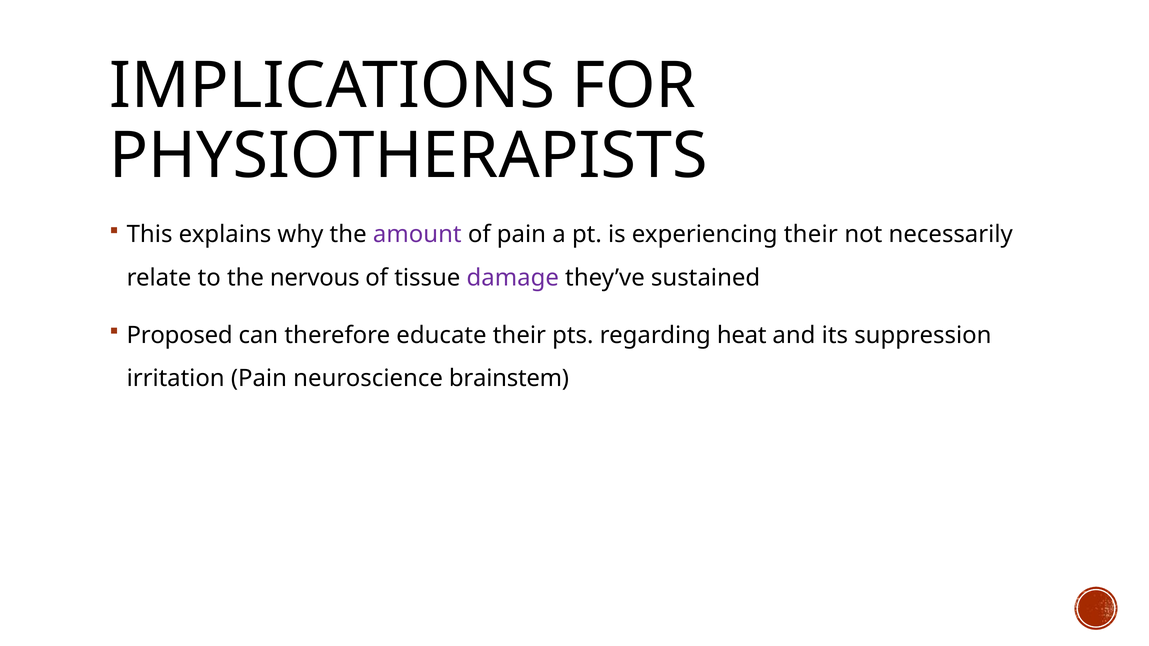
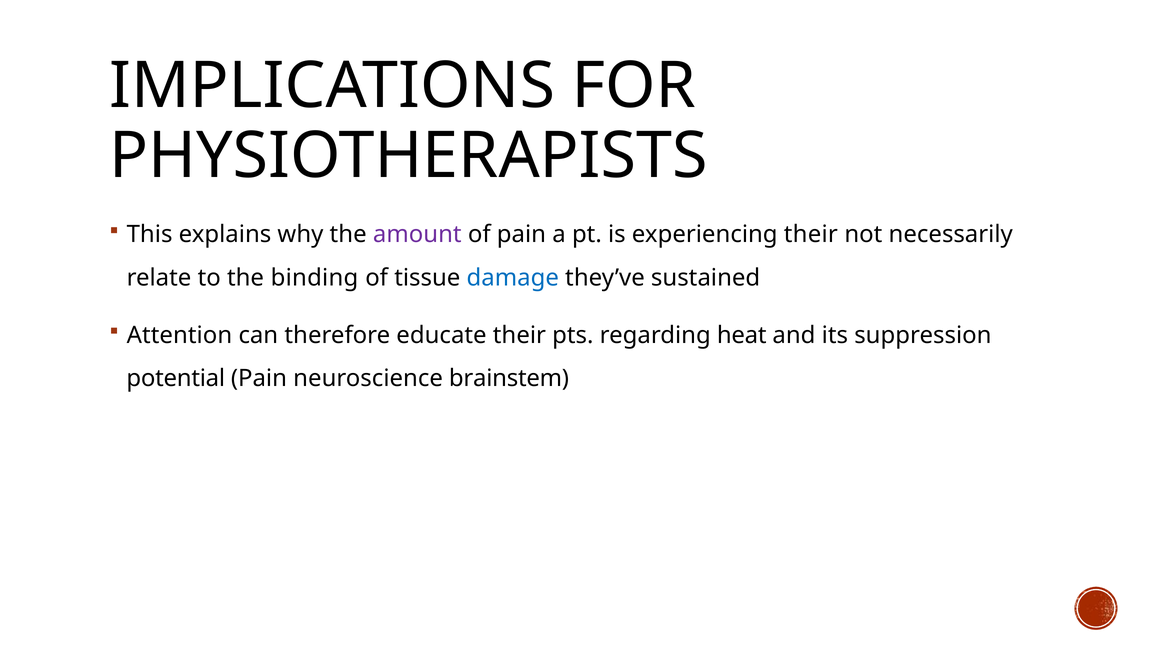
nervous: nervous -> binding
damage colour: purple -> blue
Proposed: Proposed -> Attention
irritation: irritation -> potential
